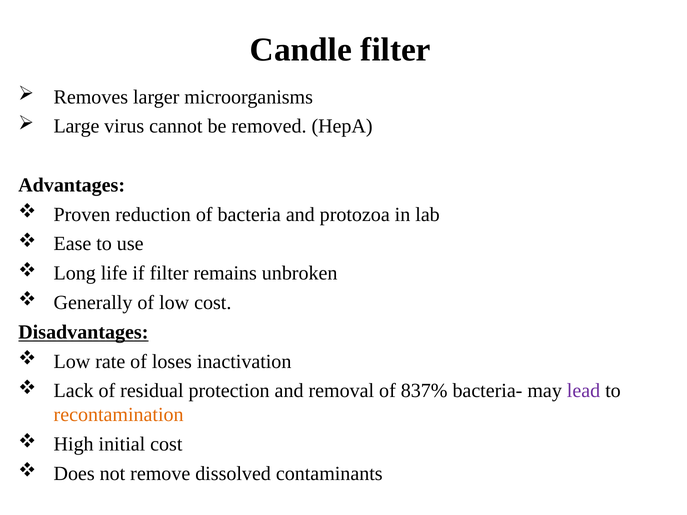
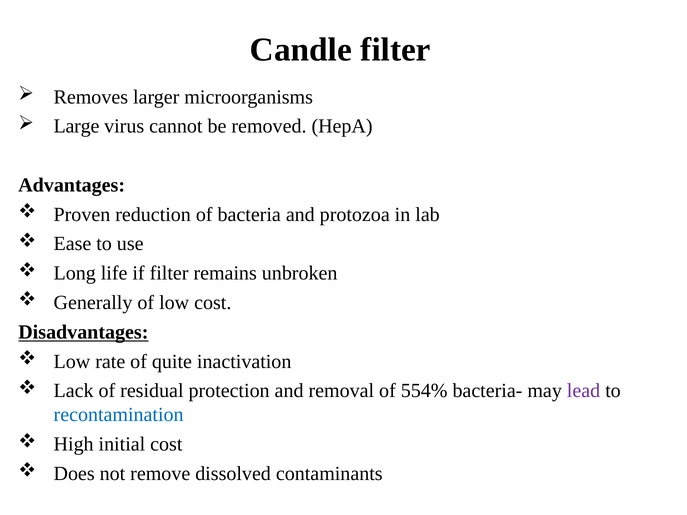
loses: loses -> quite
837%: 837% -> 554%
recontamination colour: orange -> blue
